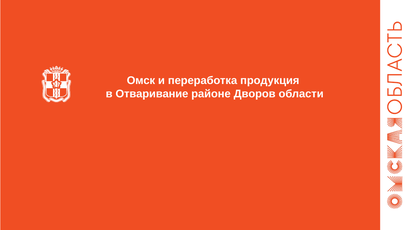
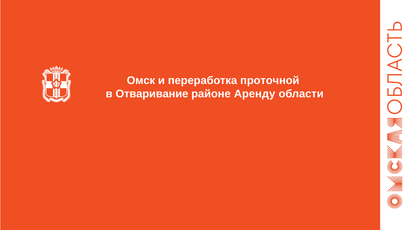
продукция: продукция -> проточной
Дворов: Дворов -> Аренду
